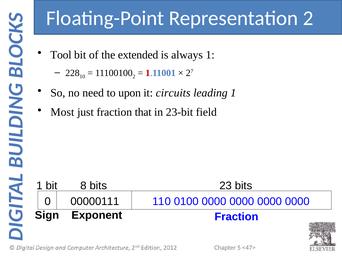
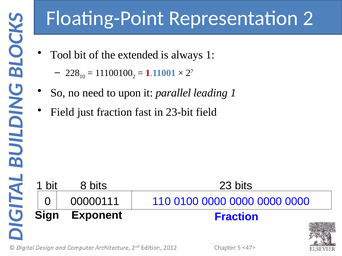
circuits: circuits -> parallel
Most at (62, 112): Most -> Field
that: that -> fast
